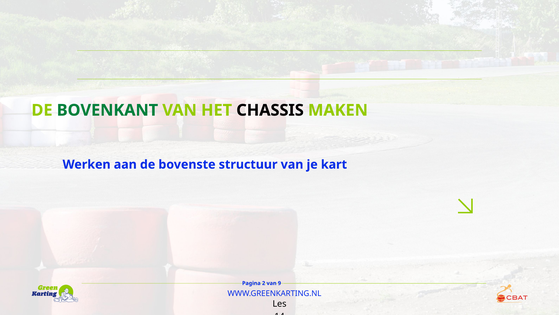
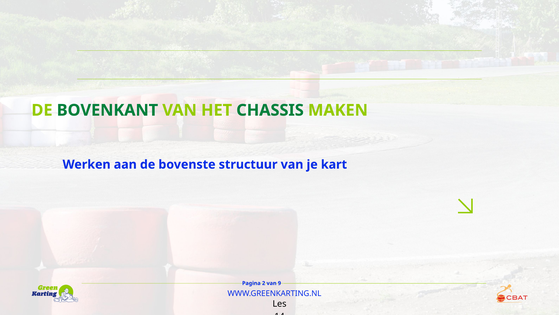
CHASSIS colour: black -> green
